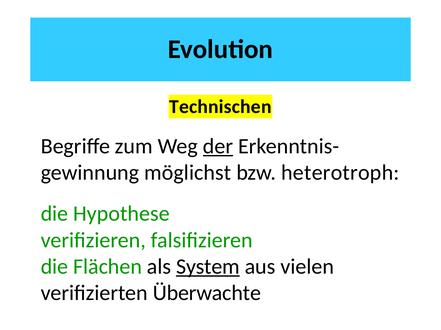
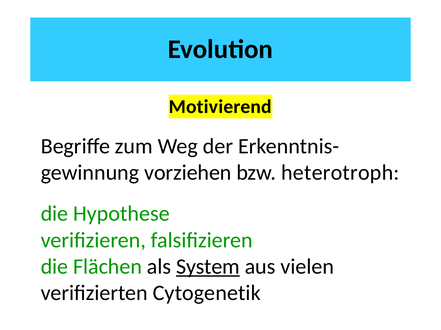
Technischen: Technischen -> Motivierend
der underline: present -> none
möglichst: möglichst -> vorziehen
Überwachte: Überwachte -> Cytogenetik
